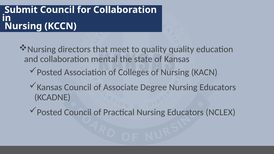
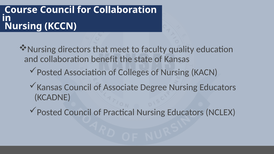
Submit: Submit -> Course
to quality: quality -> faculty
mental: mental -> benefit
